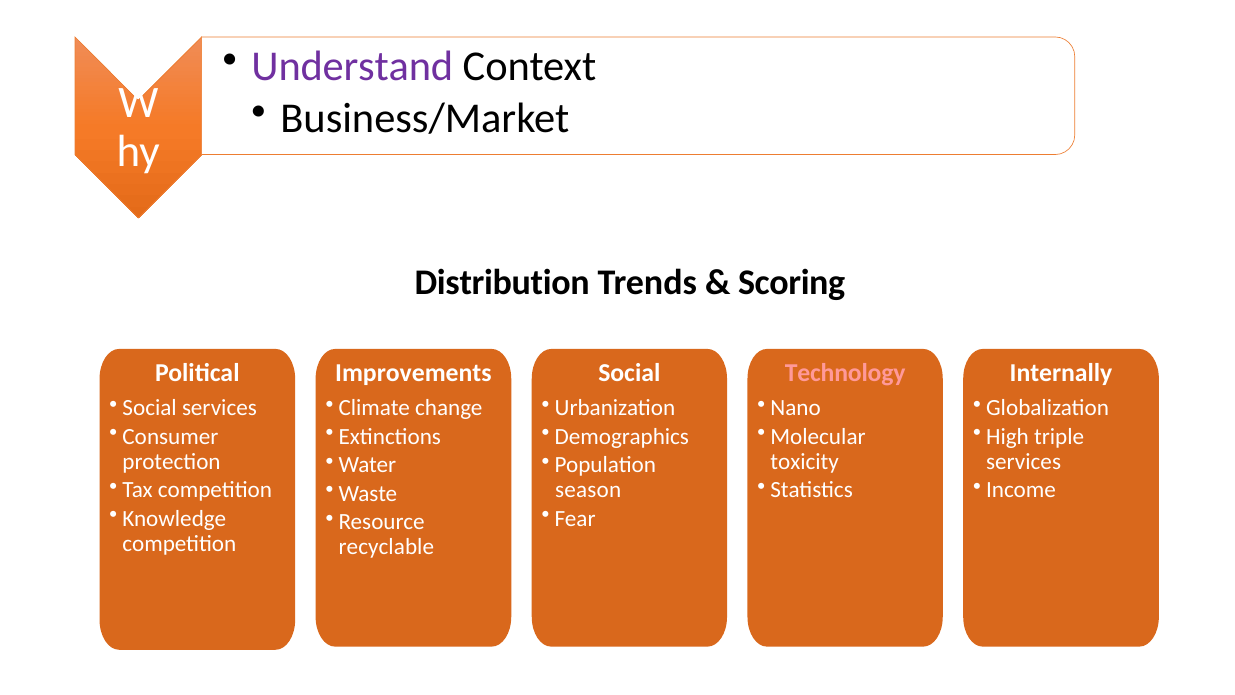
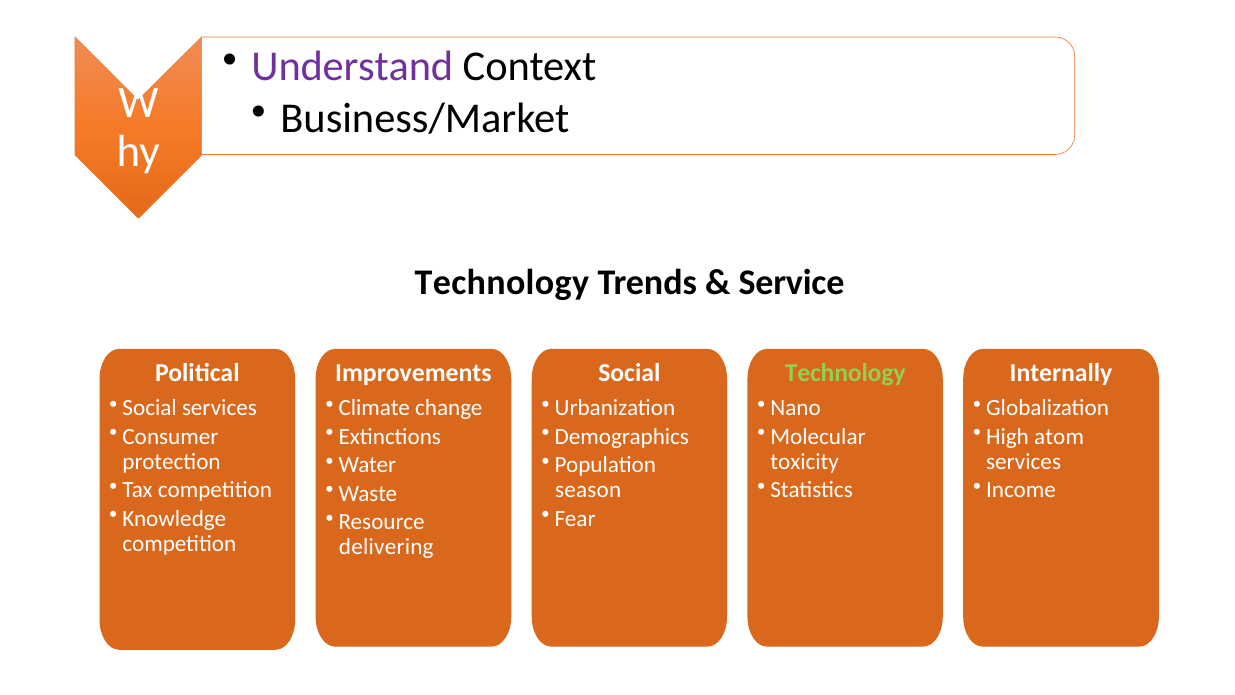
Distribution at (502, 282): Distribution -> Technology
Scoring: Scoring -> Service
Technology at (845, 373) colour: pink -> light green
triple: triple -> atom
recyclable: recyclable -> delivering
